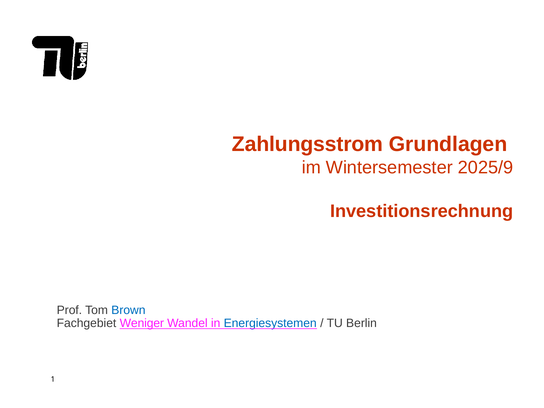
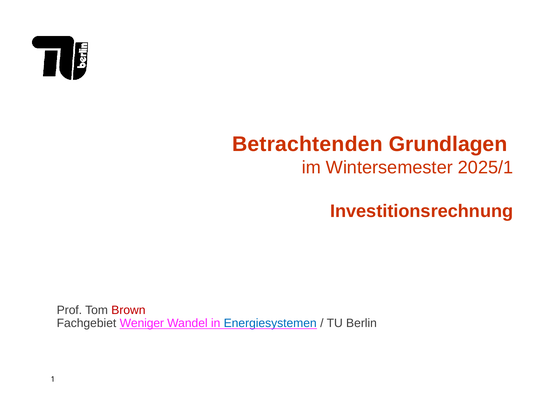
Zahlungsstrom: Zahlungsstrom -> Betrachtenden
2025/9: 2025/9 -> 2025/1
Brown colour: blue -> red
